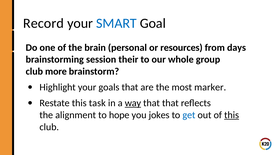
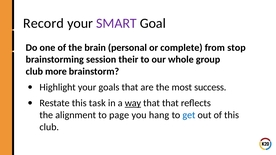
SMART colour: blue -> purple
resources: resources -> complete
days: days -> stop
marker: marker -> success
hope: hope -> page
jokes: jokes -> hang
this at (232, 115) underline: present -> none
